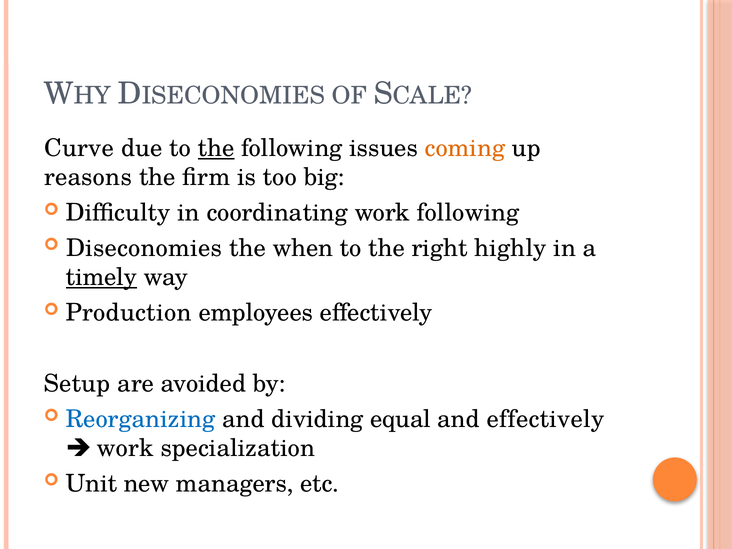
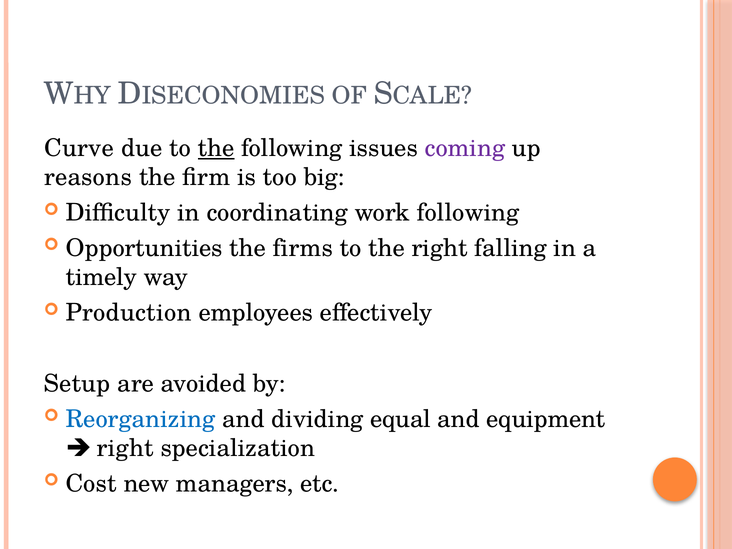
coming colour: orange -> purple
Diseconomies: Diseconomies -> Opportunities
when: when -> firms
highly: highly -> falling
timely underline: present -> none
and effectively: effectively -> equipment
work at (125, 448): work -> right
Unit: Unit -> Cost
